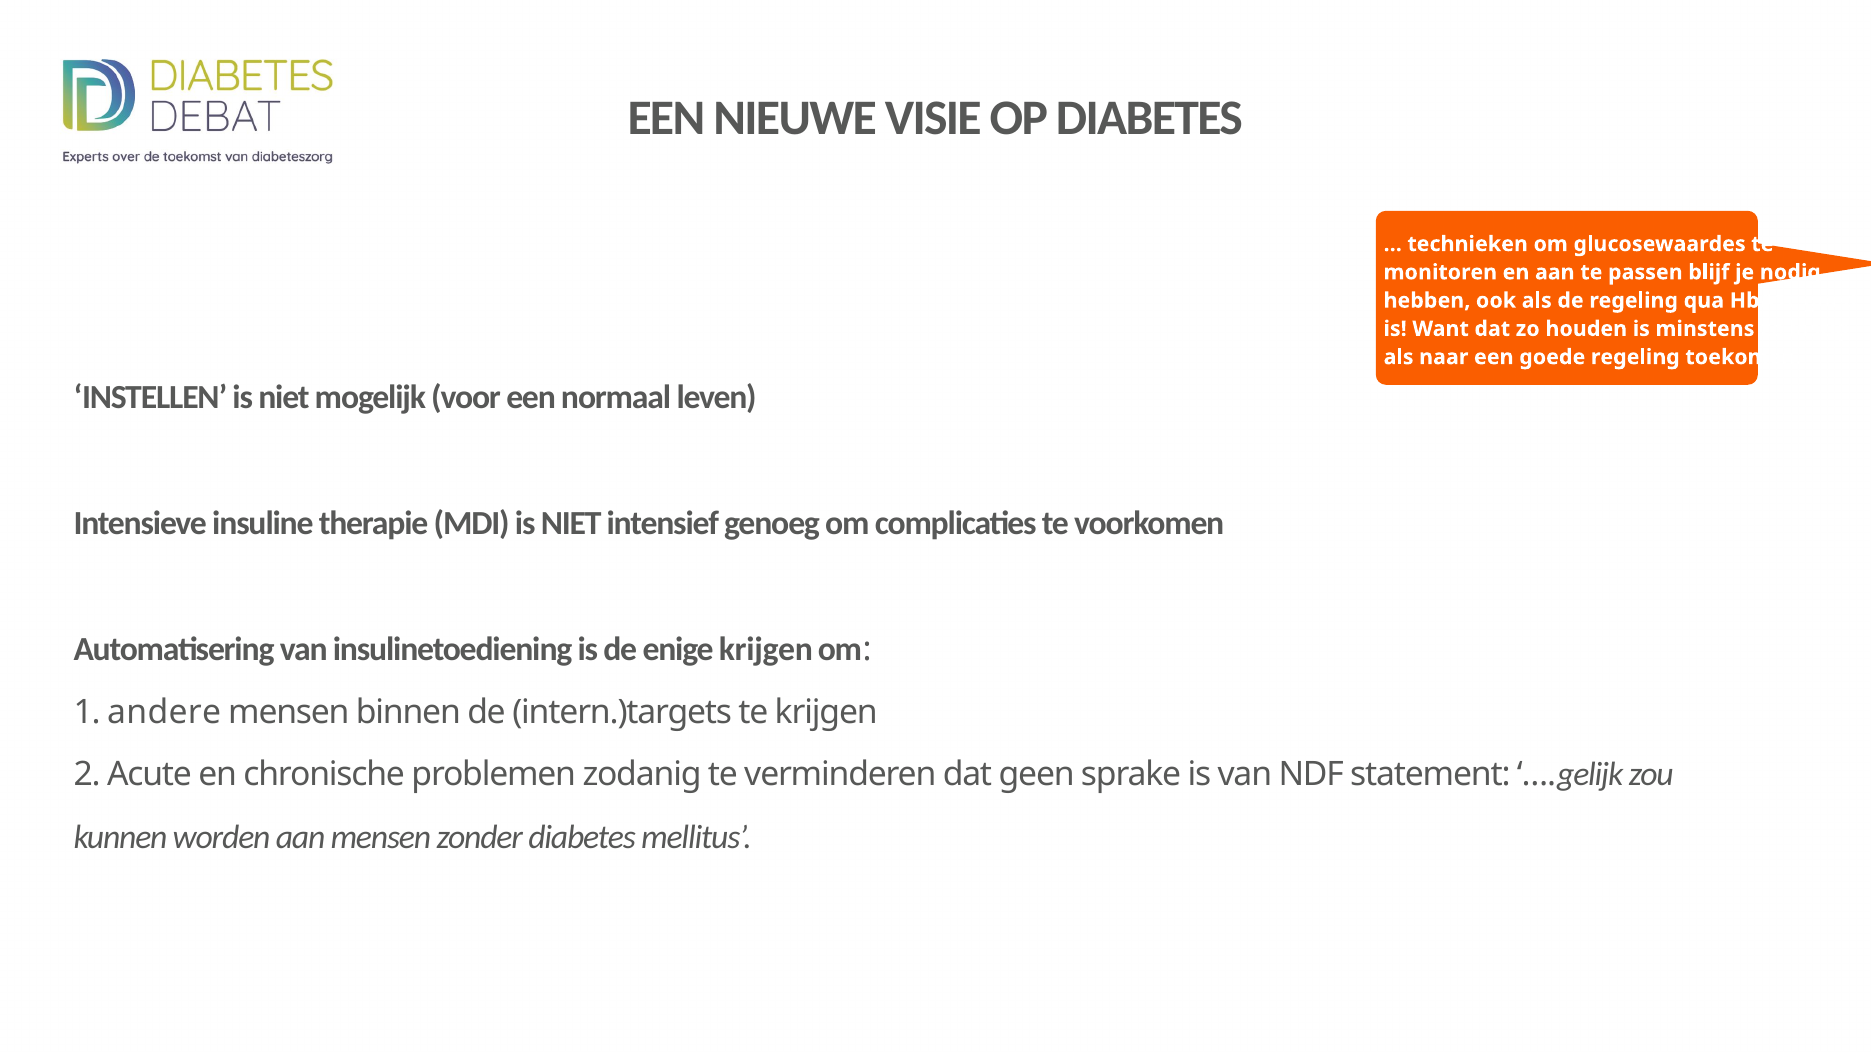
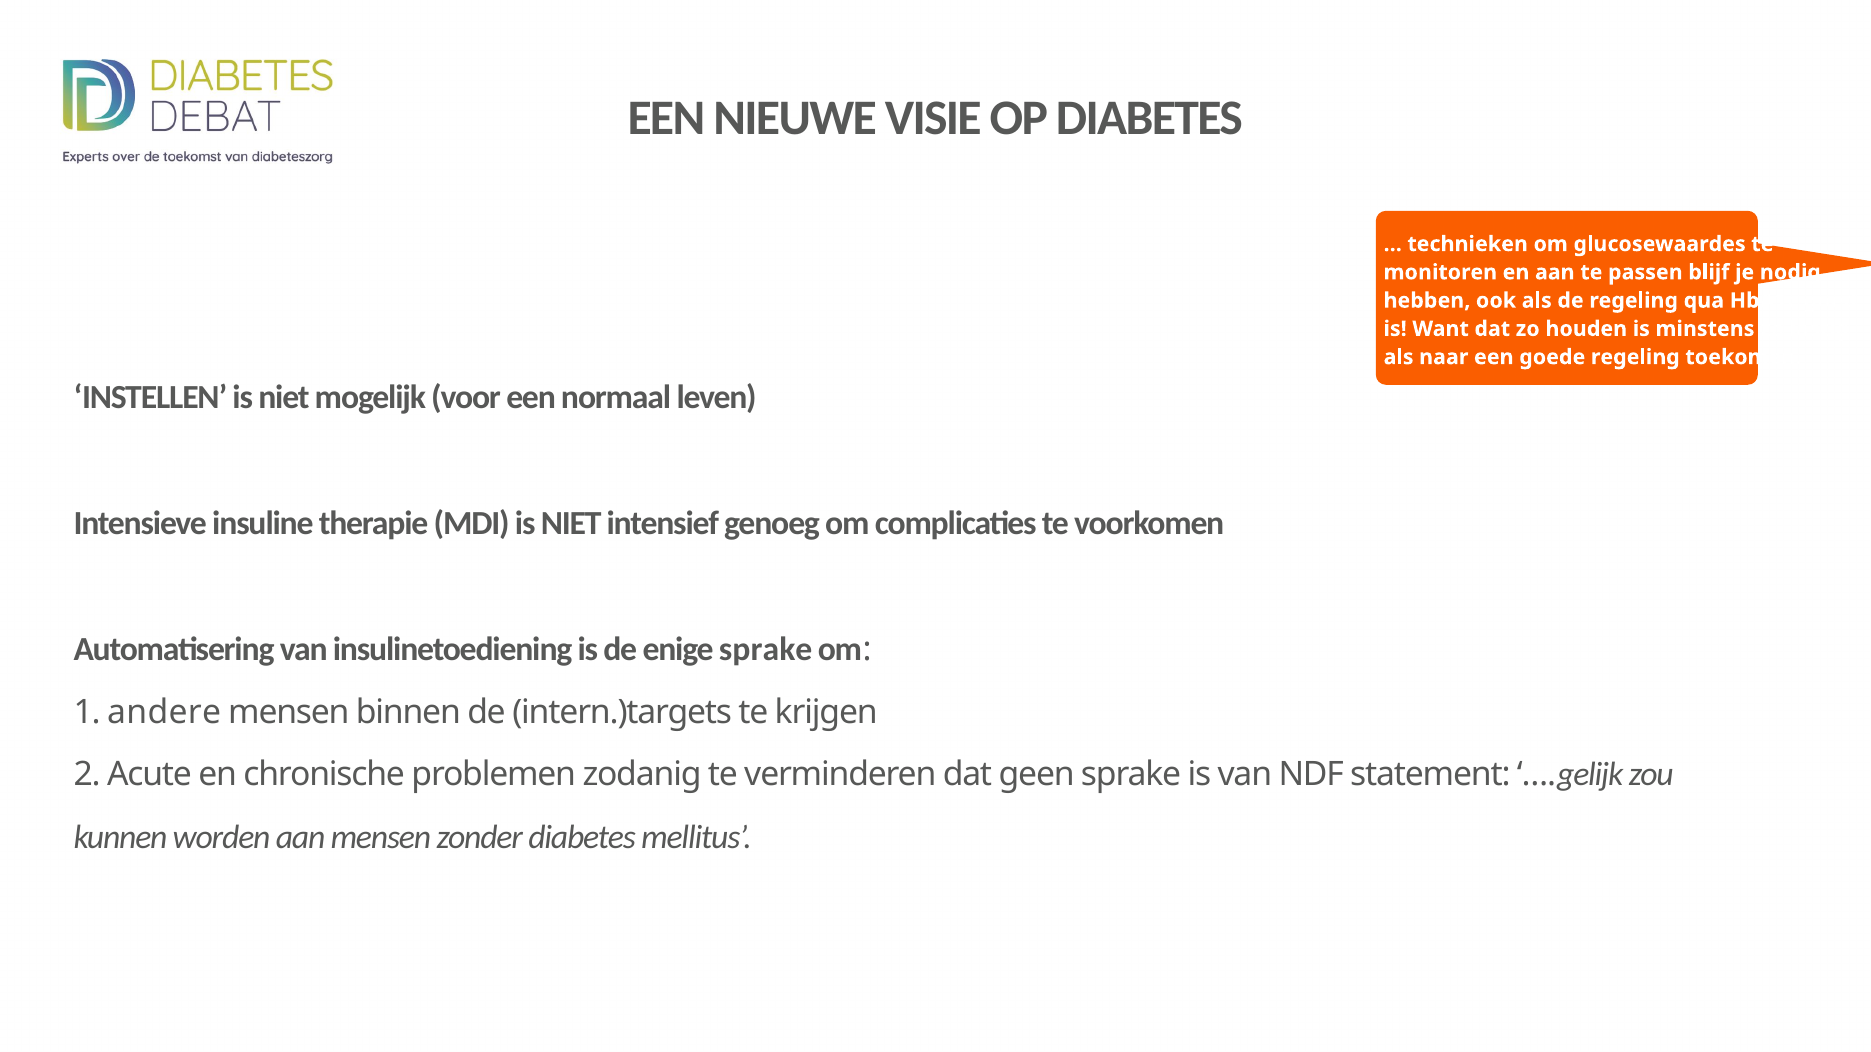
enige krijgen: krijgen -> sprake
